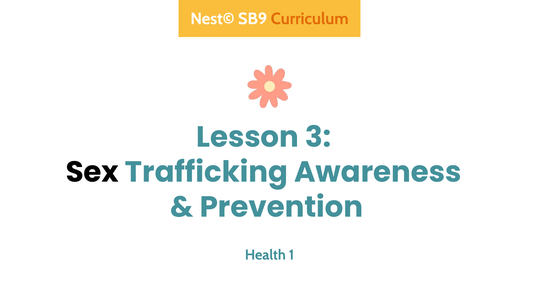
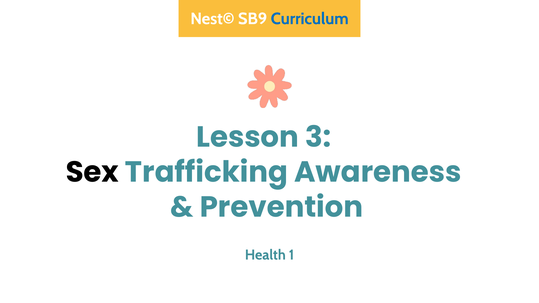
Curriculum colour: orange -> blue
